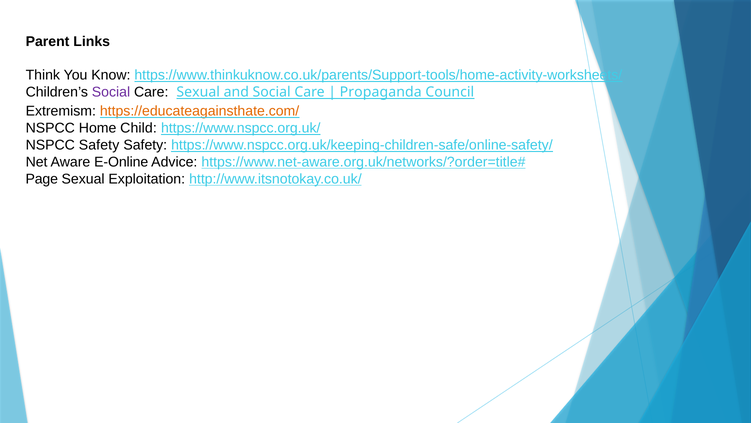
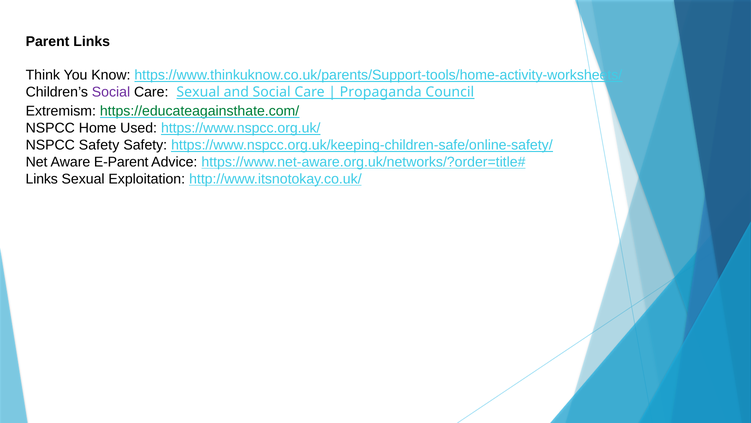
https://educateagainsthate.com/ colour: orange -> green
Child: Child -> Used
E-Online: E-Online -> E-Parent
Page at (42, 179): Page -> Links
